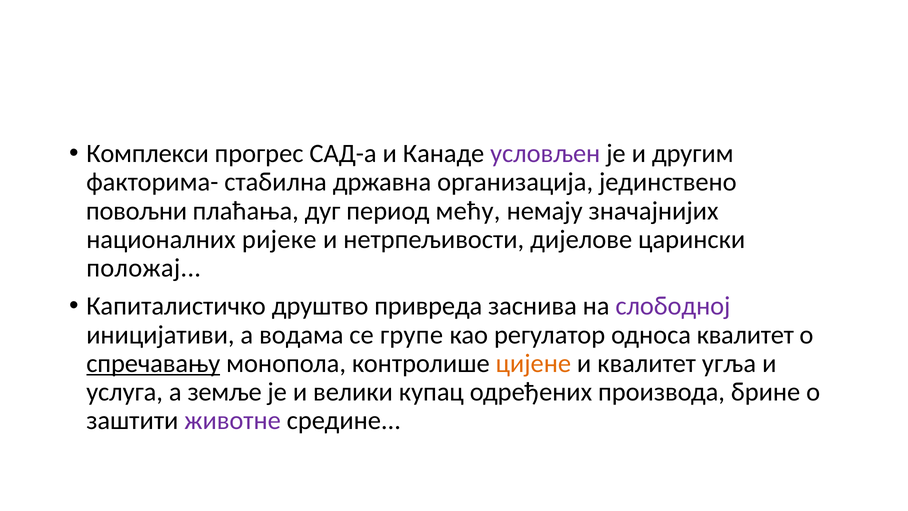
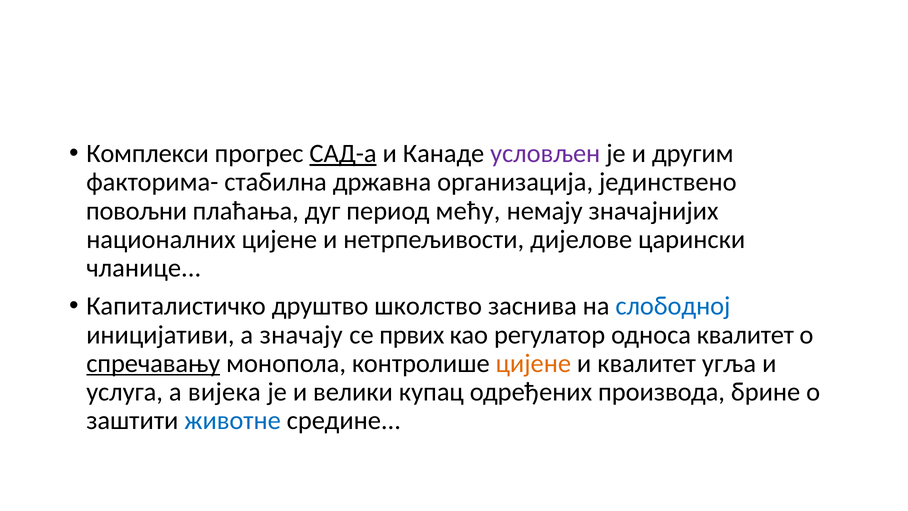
САД-а underline: none -> present
националних ријеке: ријеке -> цијене
положај: положај -> чланице
привреда: привреда -> школство
слободној colour: purple -> blue
водама: водама -> значају
групе: групе -> првих
земље: земље -> вијека
животне colour: purple -> blue
